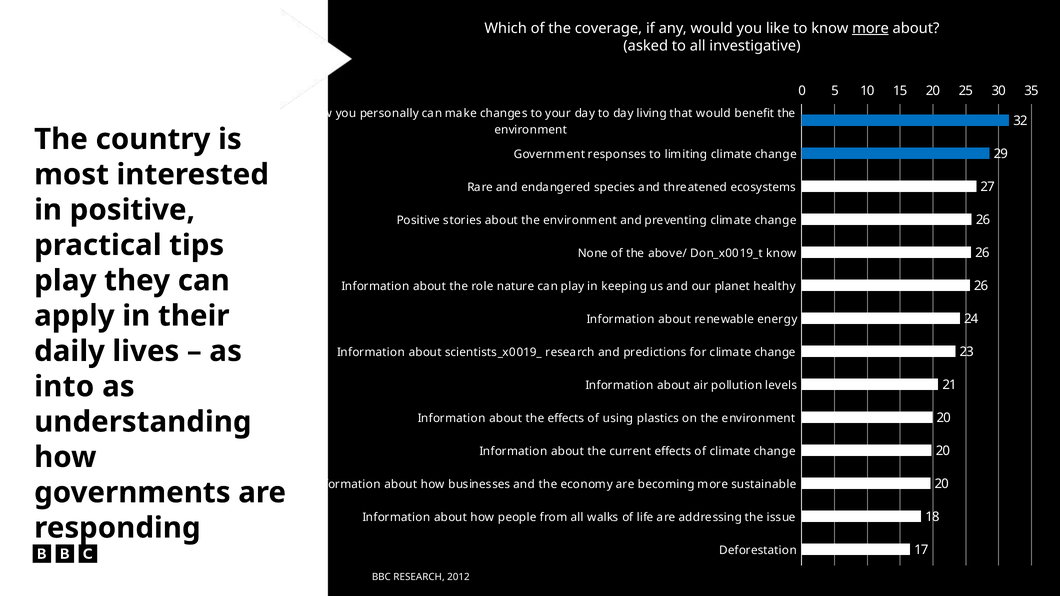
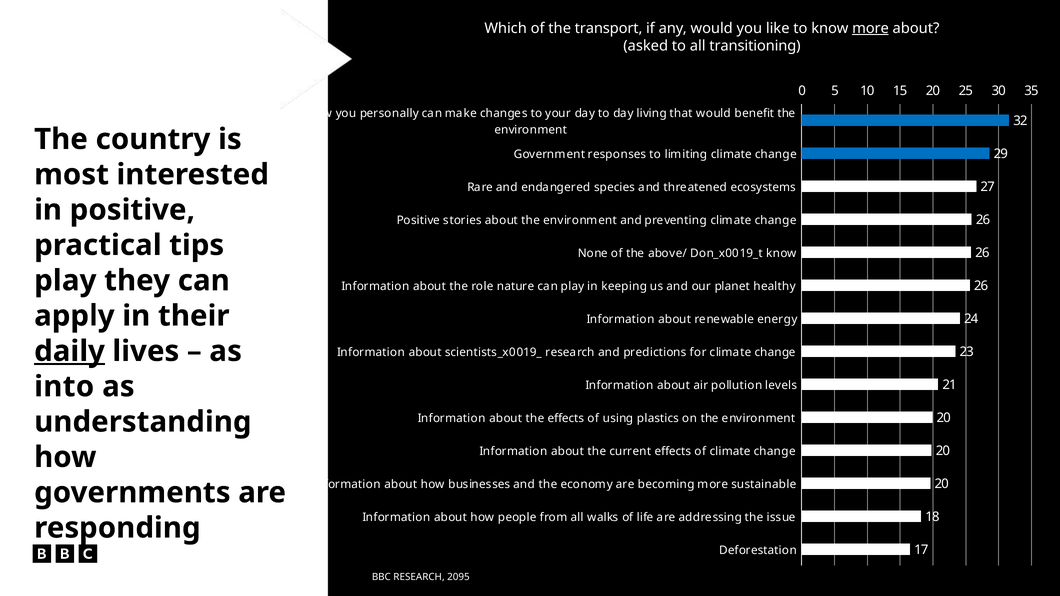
coverage: coverage -> transport
investigative: investigative -> transitioning
daily underline: none -> present
2012: 2012 -> 2095
